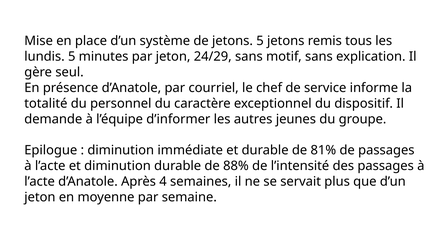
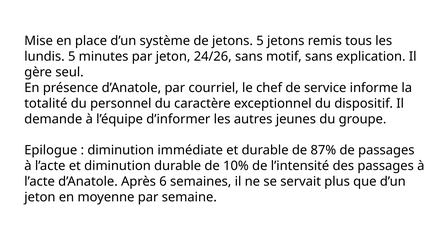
24/29: 24/29 -> 24/26
81%: 81% -> 87%
88%: 88% -> 10%
4: 4 -> 6
